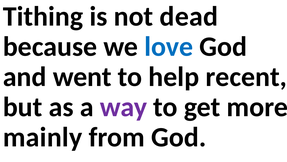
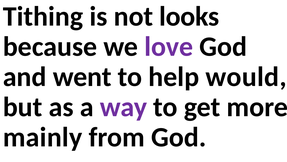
dead: dead -> looks
love colour: blue -> purple
recent: recent -> would
